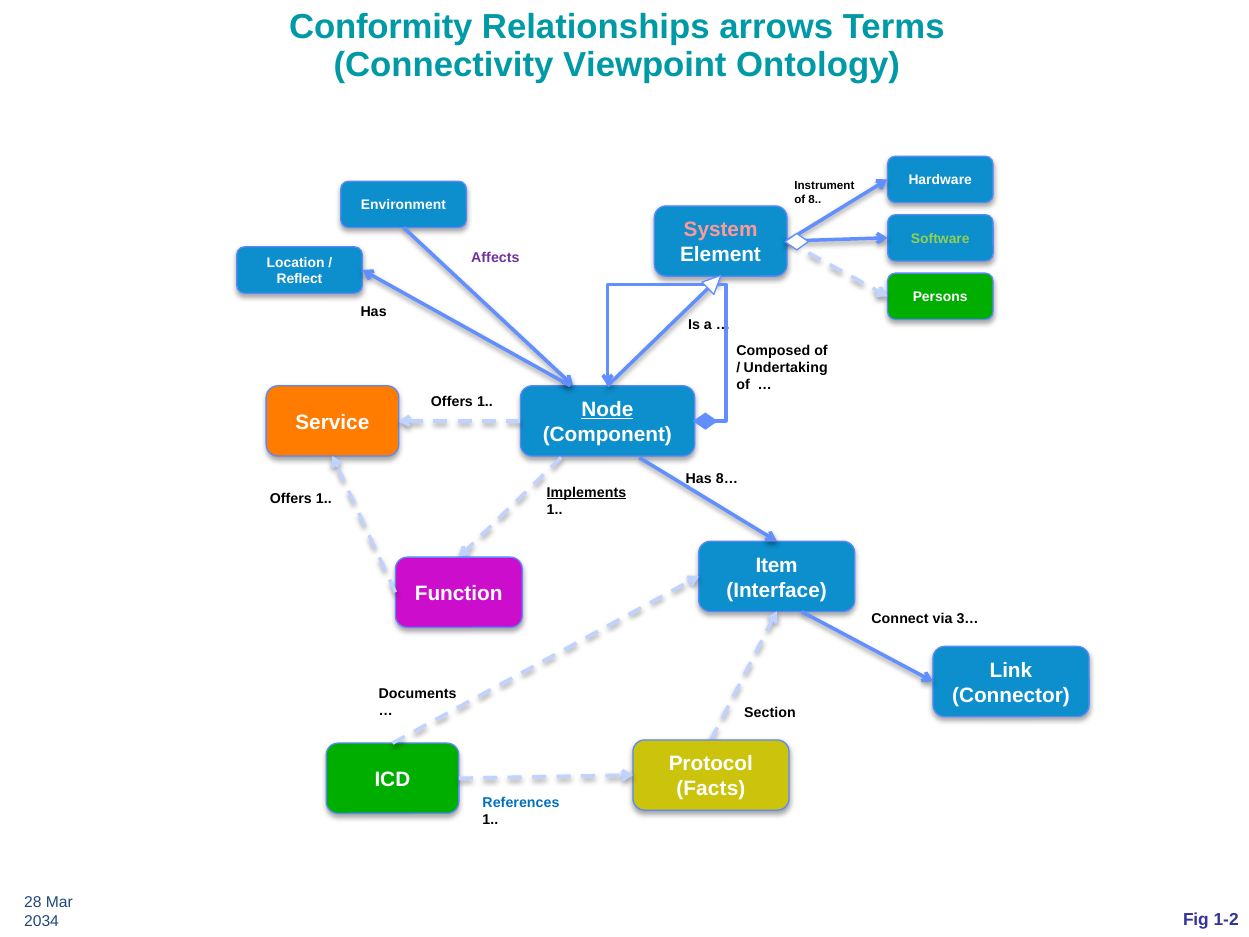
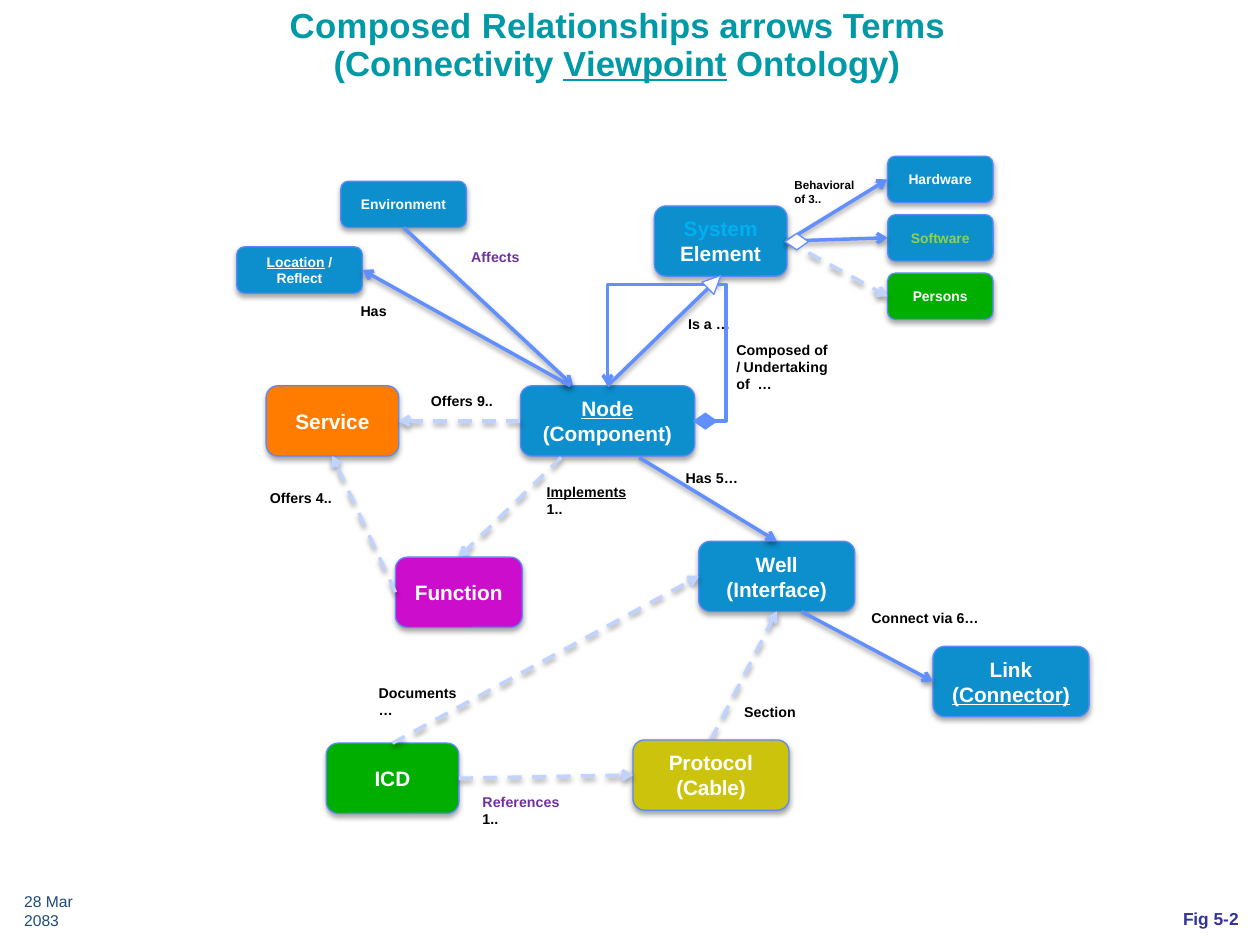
Conformity at (381, 27): Conformity -> Composed
Viewpoint underline: none -> present
Instrument: Instrument -> Behavioral
8: 8 -> 3
System colour: pink -> light blue
Location underline: none -> present
1 at (485, 402): 1 -> 9
8…: 8… -> 5…
1 at (324, 499): 1 -> 4
Item: Item -> Well
3…: 3… -> 6…
Connector underline: none -> present
Facts: Facts -> Cable
References colour: blue -> purple
1-2: 1-2 -> 5-2
2034: 2034 -> 2083
